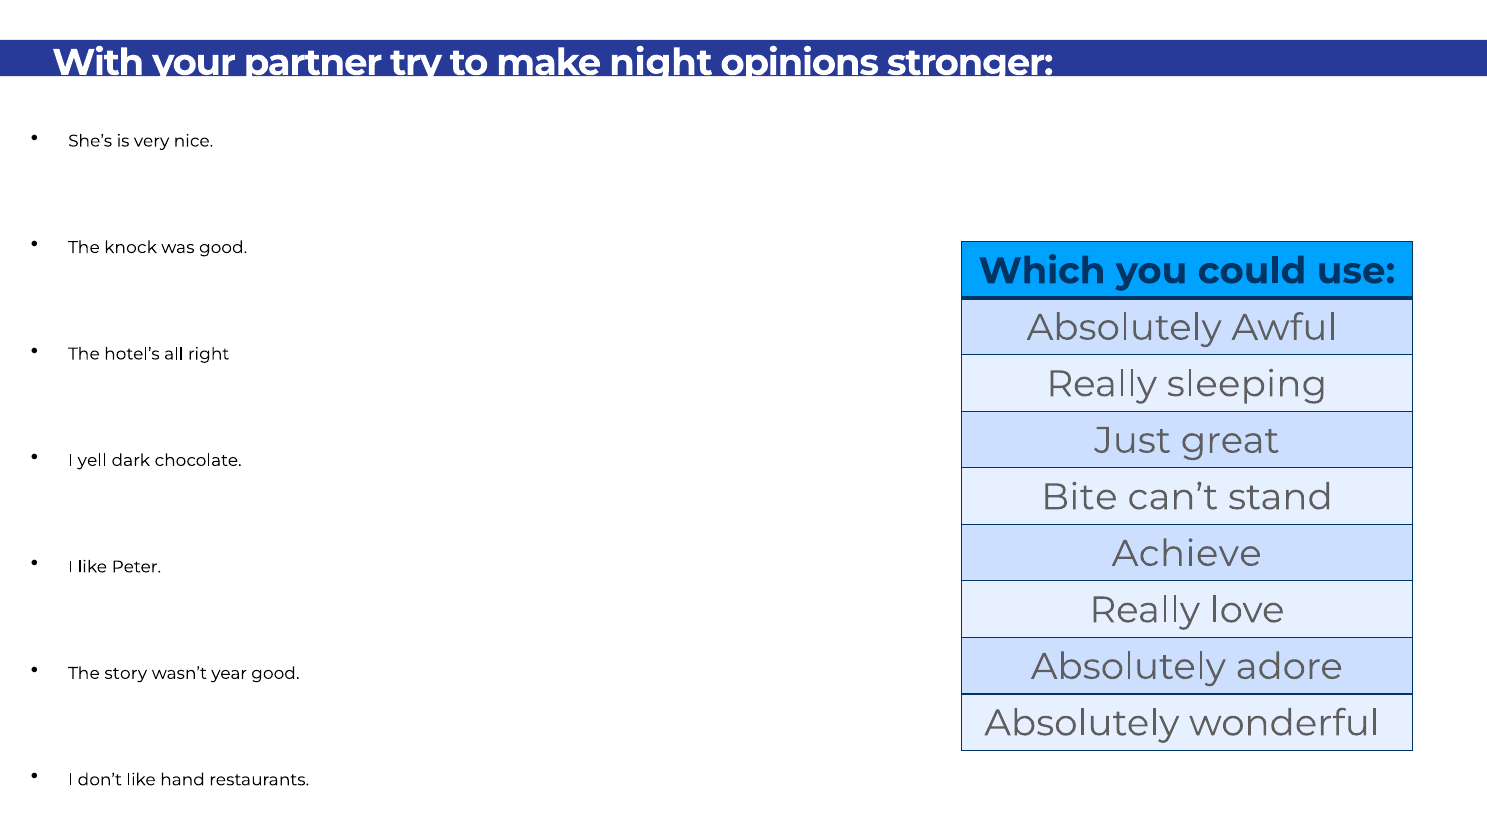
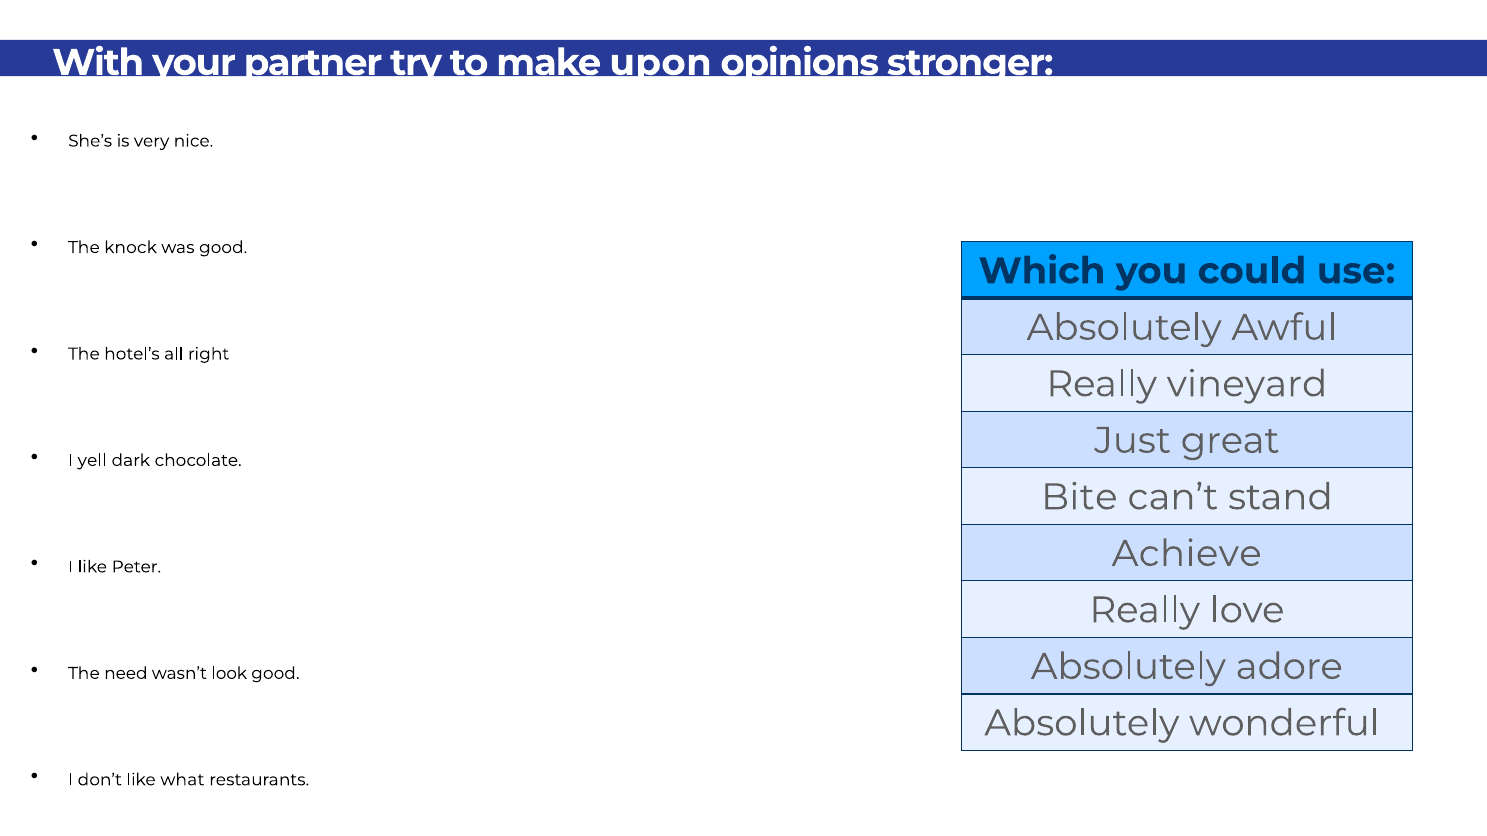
night: night -> upon
sleeping: sleeping -> vineyard
story: story -> need
year: year -> look
hand: hand -> what
